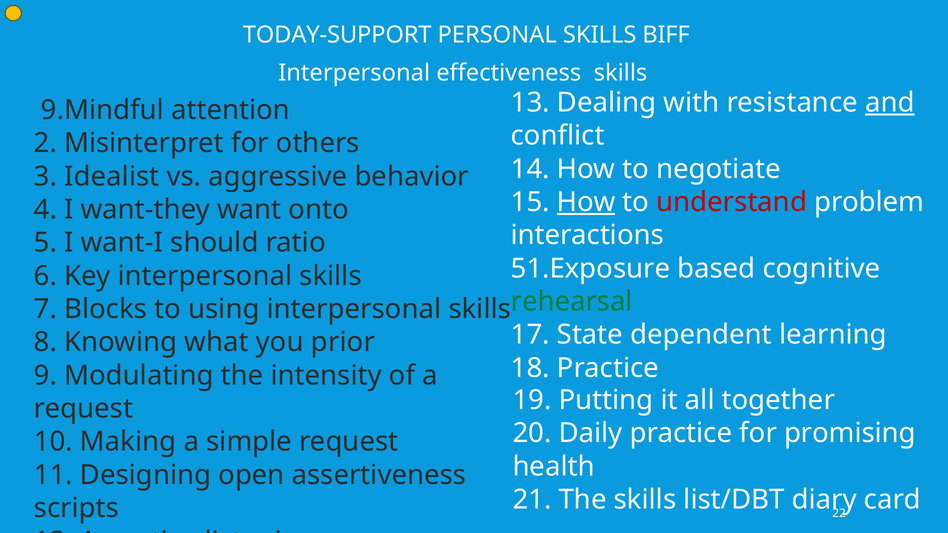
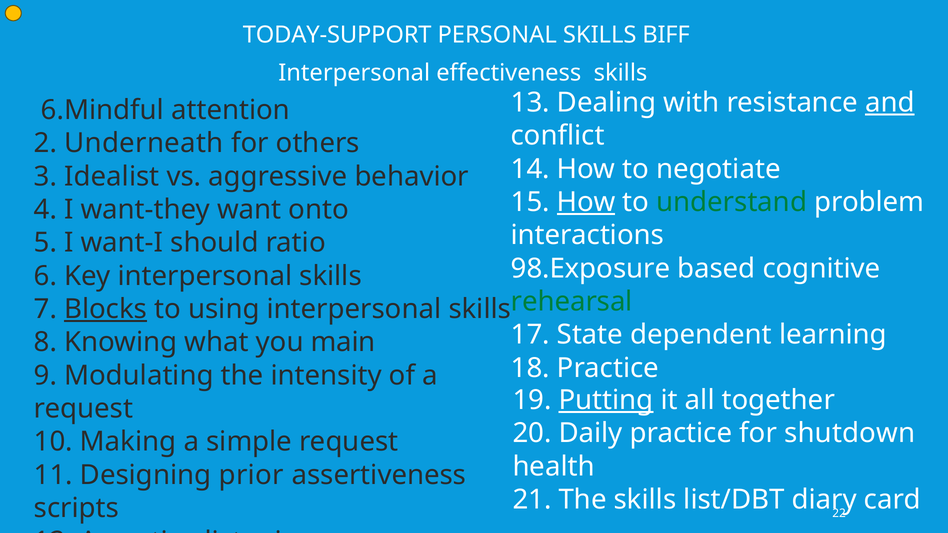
9.Mindful: 9.Mindful -> 6.Mindful
Misinterpret: Misinterpret -> Underneath
understand colour: red -> green
51.Exposure: 51.Exposure -> 98.Exposure
Blocks underline: none -> present
prior: prior -> main
Putting underline: none -> present
promising: promising -> shutdown
open: open -> prior
